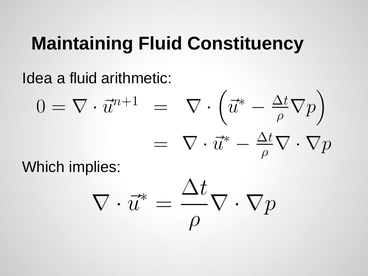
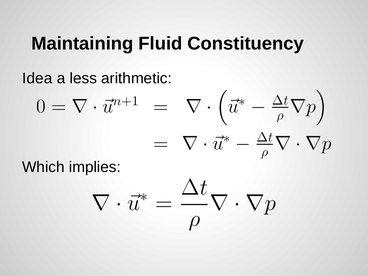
a fluid: fluid -> less
